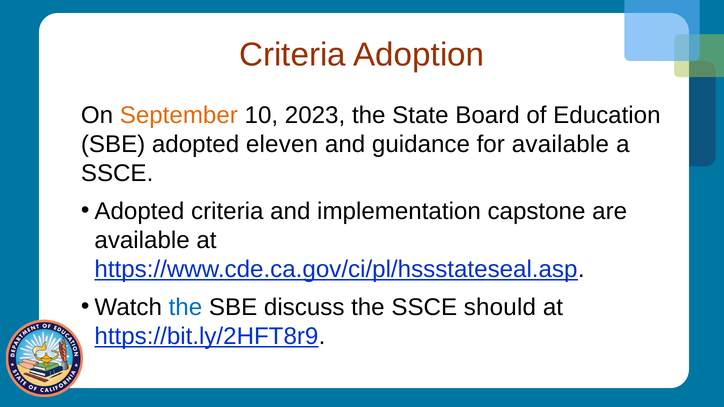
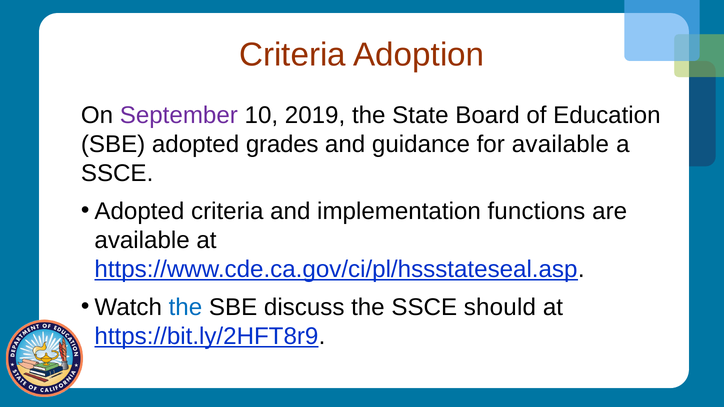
September colour: orange -> purple
2023: 2023 -> 2019
eleven: eleven -> grades
capstone: capstone -> functions
